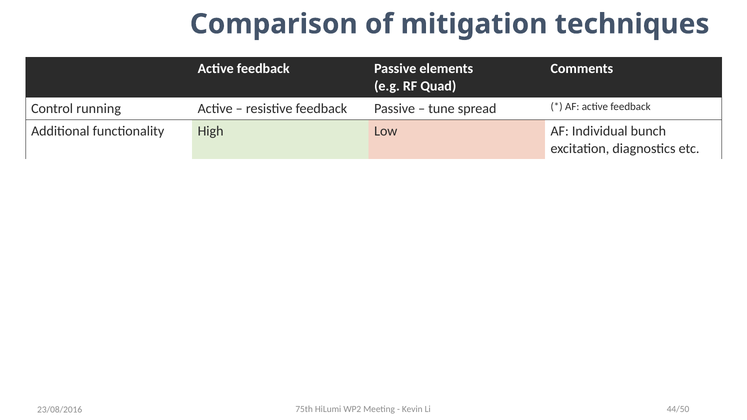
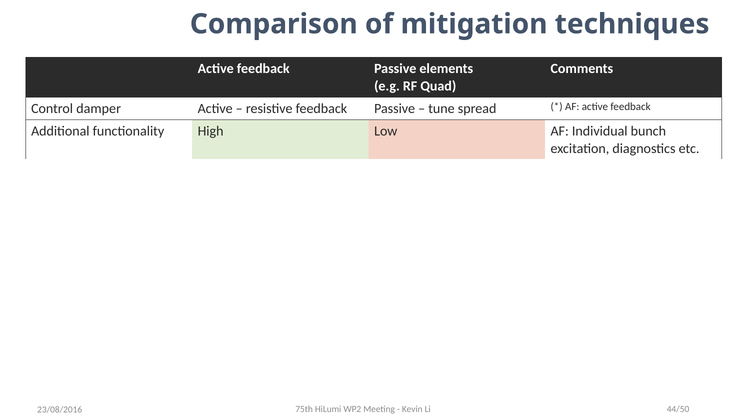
running: running -> damper
